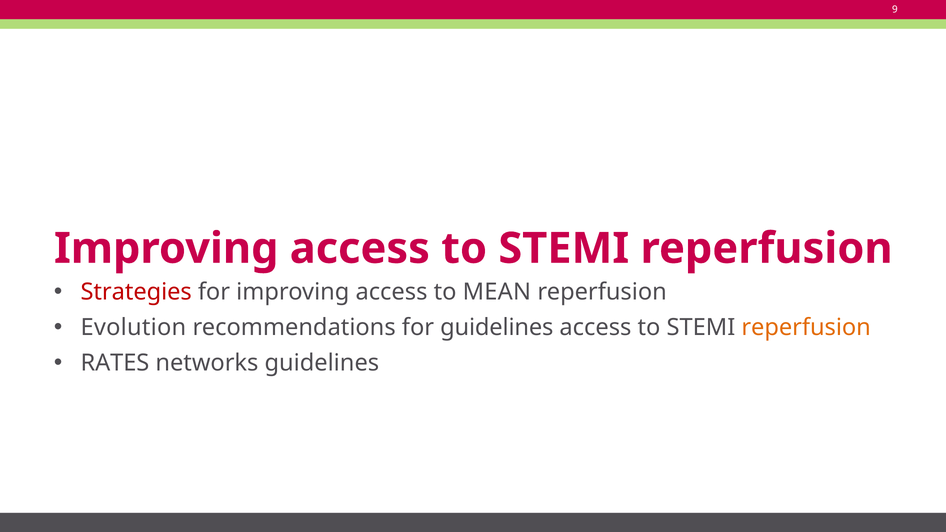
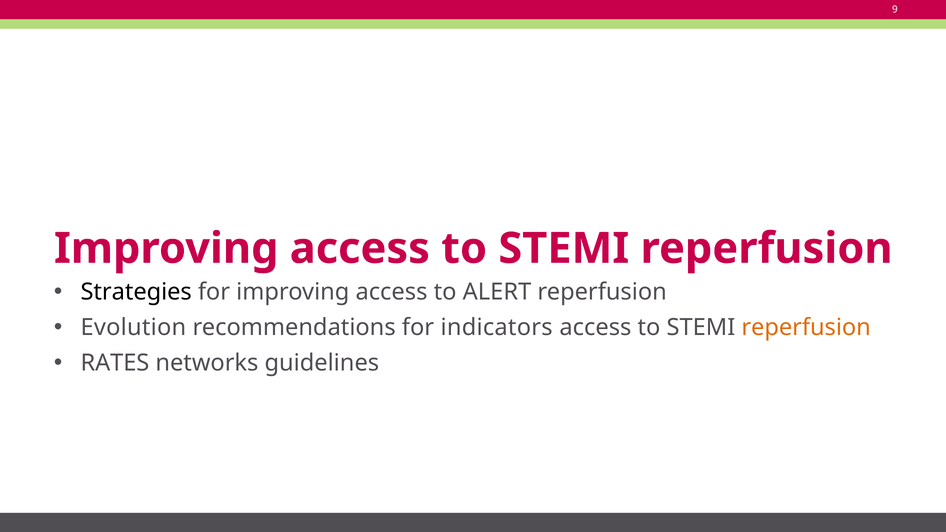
Strategies colour: red -> black
MEAN: MEAN -> ALERT
for guidelines: guidelines -> indicators
